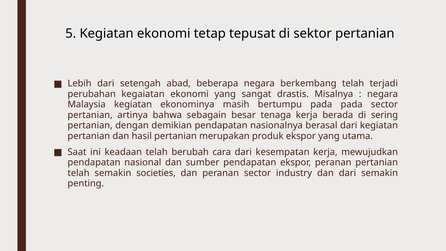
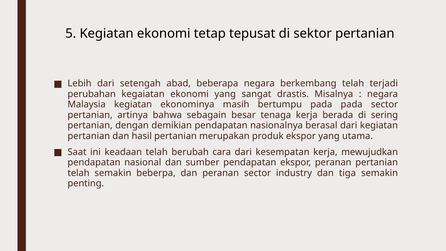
societies: societies -> beberpa
dan dari: dari -> tiga
